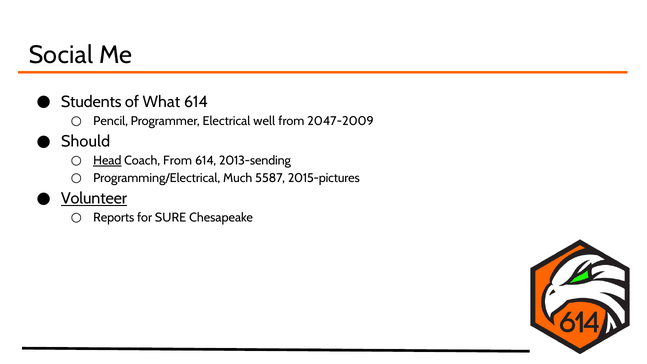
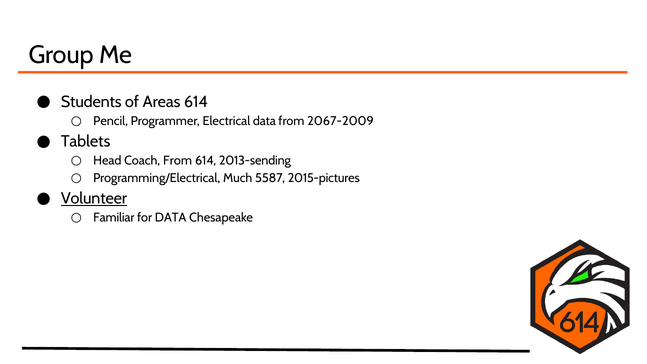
Social: Social -> Group
What: What -> Areas
Electrical well: well -> data
2047-2009: 2047-2009 -> 2067-2009
Should: Should -> Tablets
Head underline: present -> none
Reports: Reports -> Familiar
for SURE: SURE -> DATA
